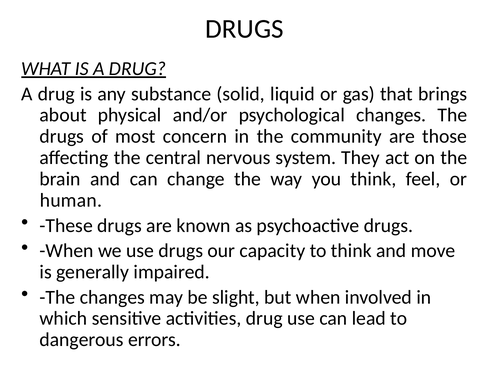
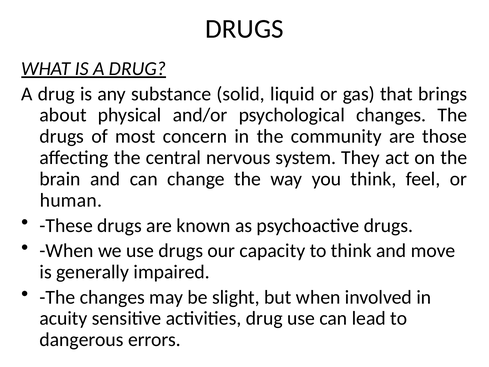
which: which -> acuity
